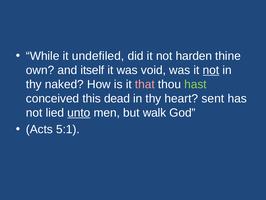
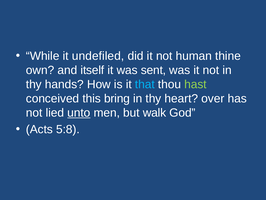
harden: harden -> human
void: void -> sent
not at (211, 70) underline: present -> none
naked: naked -> hands
that colour: pink -> light blue
dead: dead -> bring
sent: sent -> over
5:1: 5:1 -> 5:8
